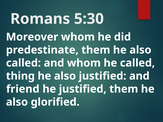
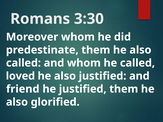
5:30: 5:30 -> 3:30
thing: thing -> loved
